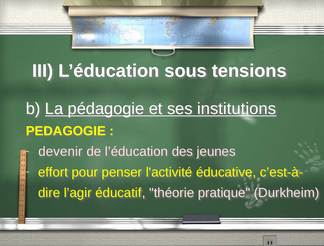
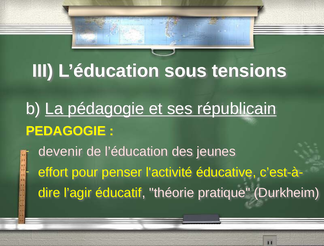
institutions: institutions -> républicain
